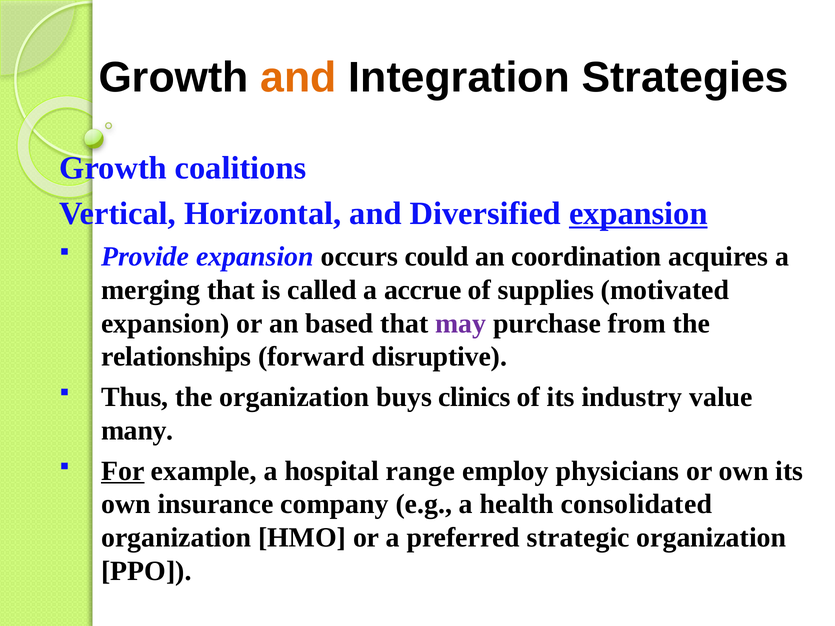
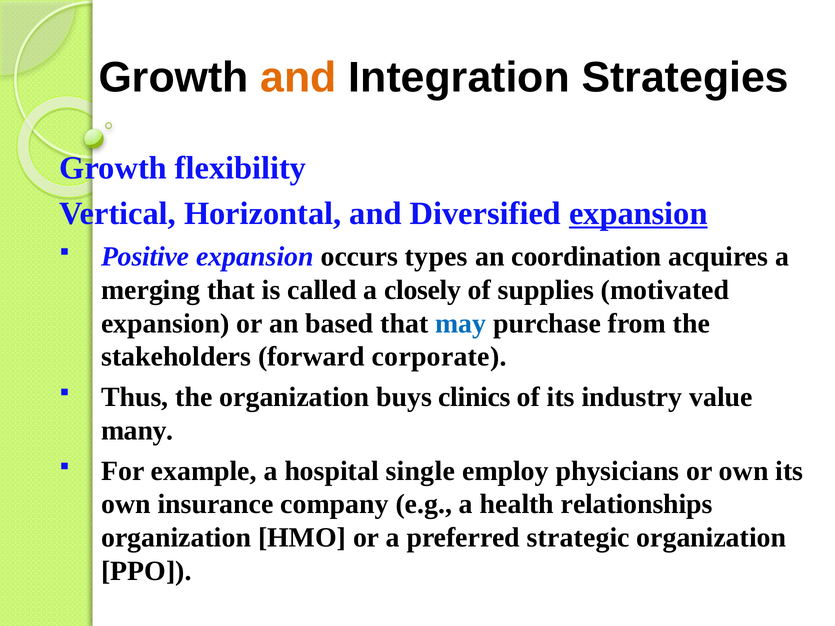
coalitions: coalitions -> flexibility
Provide: Provide -> Positive
could: could -> types
accrue: accrue -> closely
may colour: purple -> blue
relationships: relationships -> stakeholders
disruptive: disruptive -> corporate
For underline: present -> none
range: range -> single
consolidated: consolidated -> relationships
